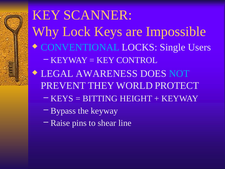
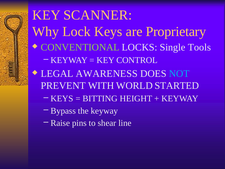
Impossible: Impossible -> Proprietary
CONVENTIONAL colour: light blue -> light green
Users: Users -> Tools
THEY: THEY -> WITH
PROTECT: PROTECT -> STARTED
